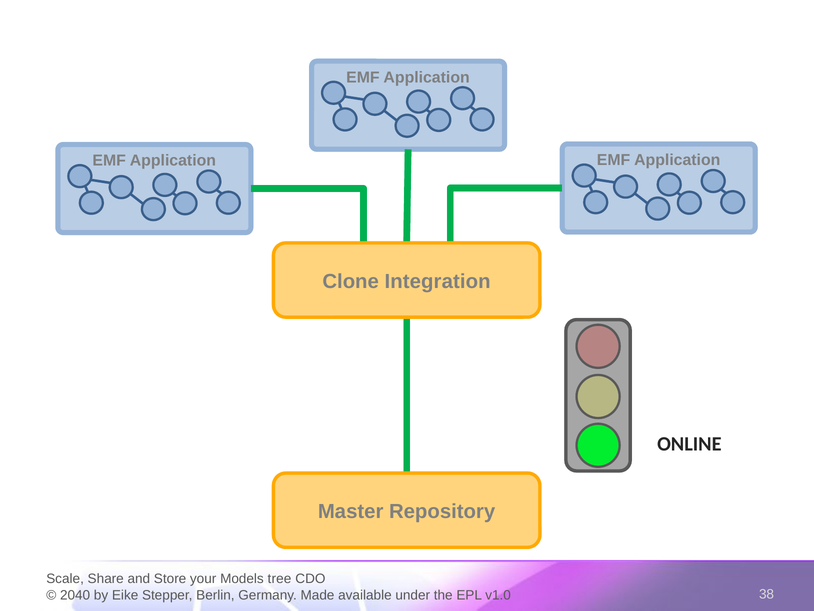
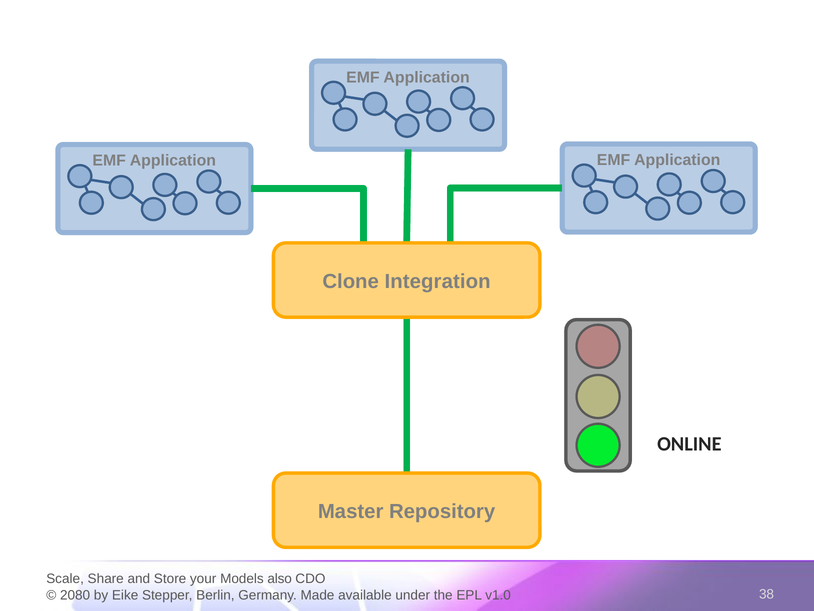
tree: tree -> also
2040: 2040 -> 2080
